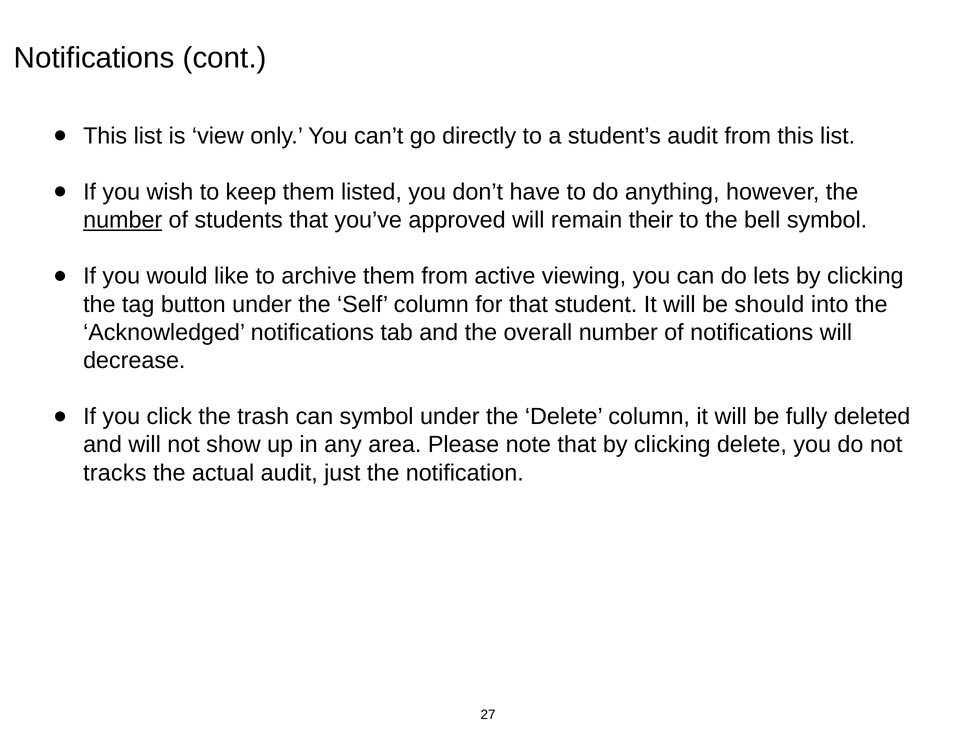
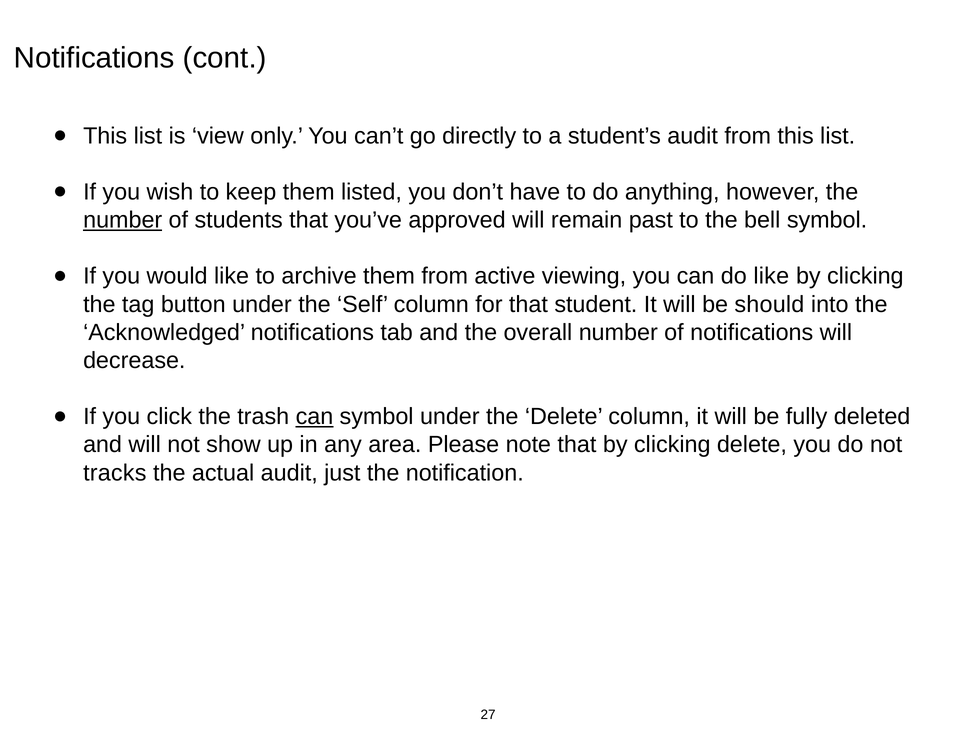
their: their -> past
do lets: lets -> like
can at (314, 416) underline: none -> present
